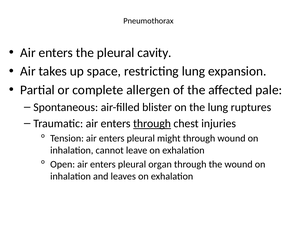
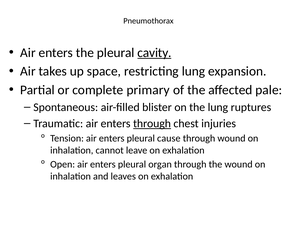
cavity underline: none -> present
allergen: allergen -> primary
might: might -> cause
